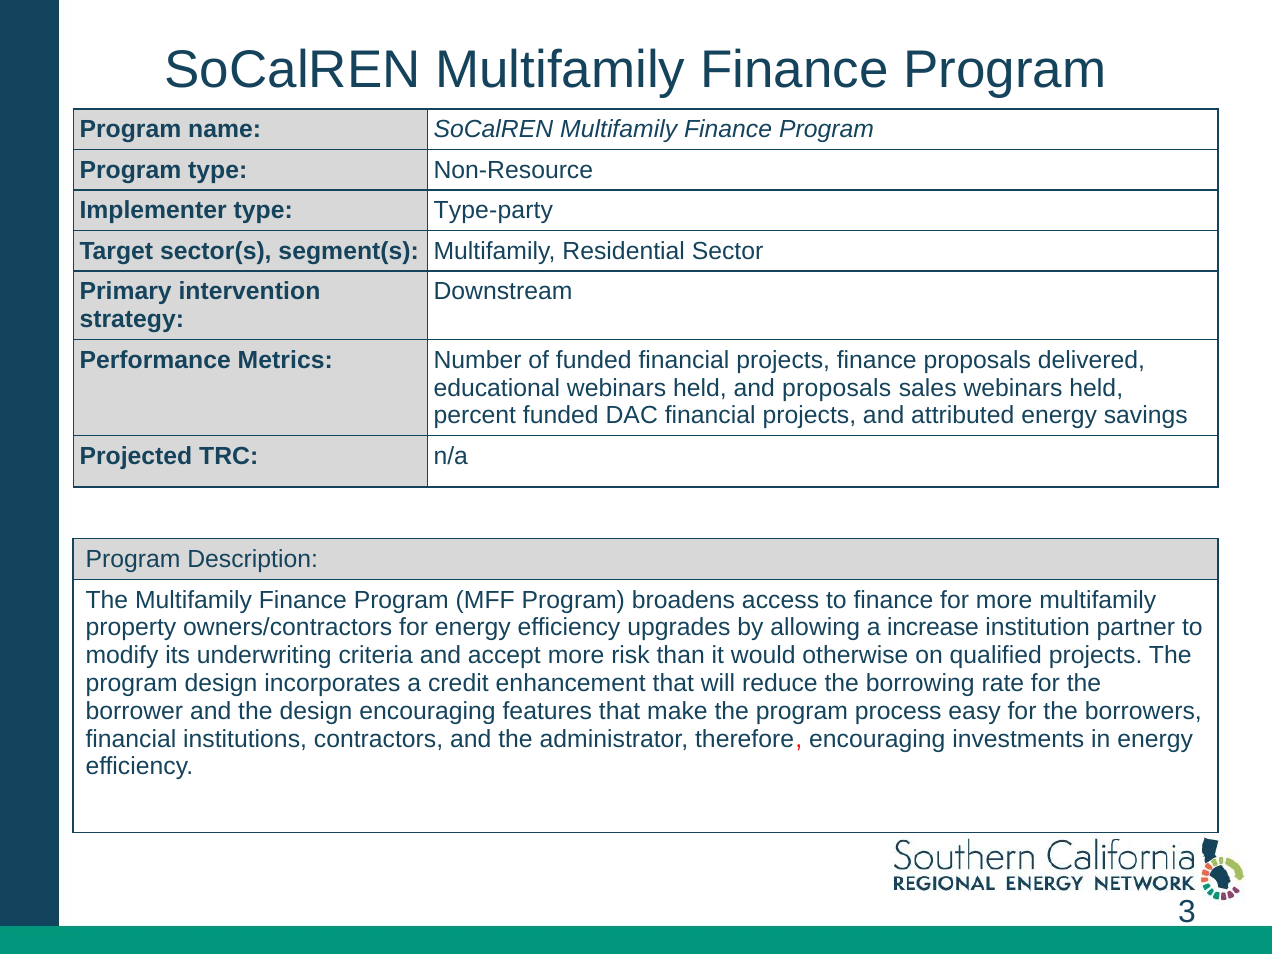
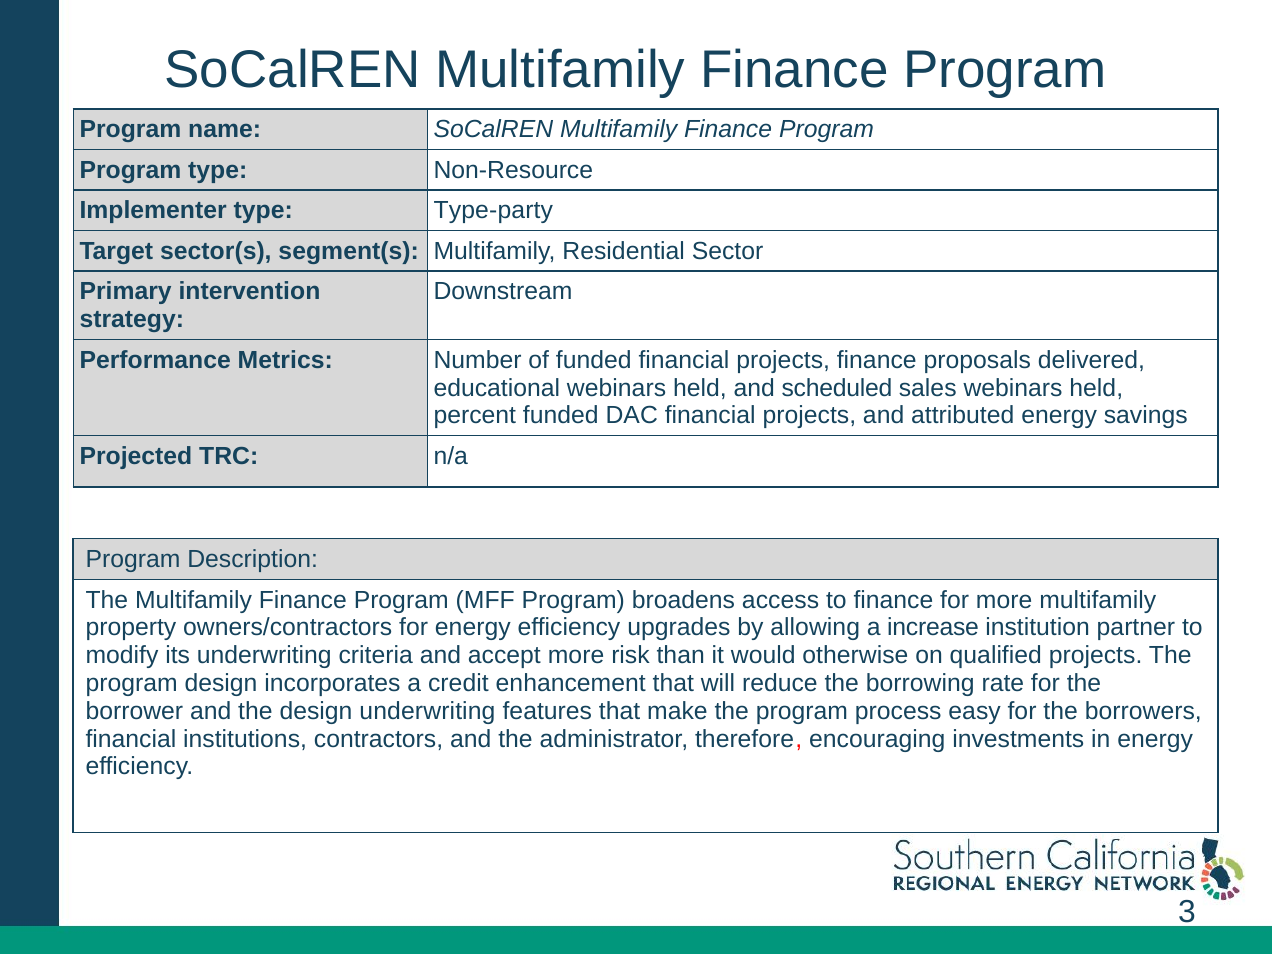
and proposals: proposals -> scheduled
design encouraging: encouraging -> underwriting
